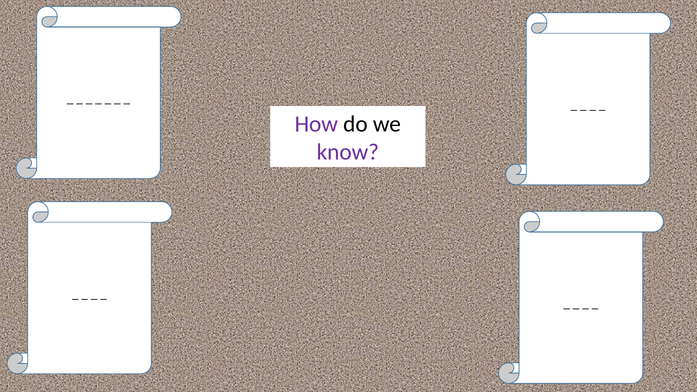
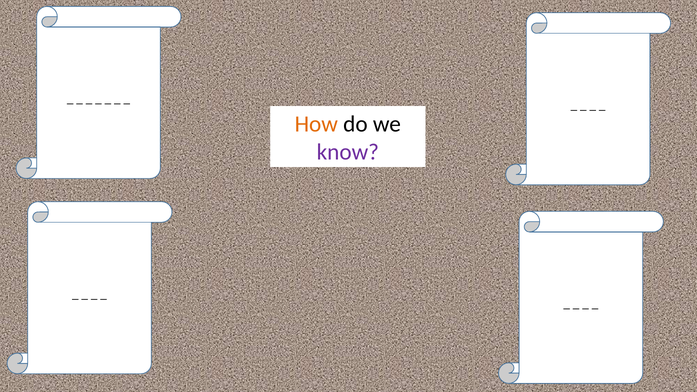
How colour: purple -> orange
